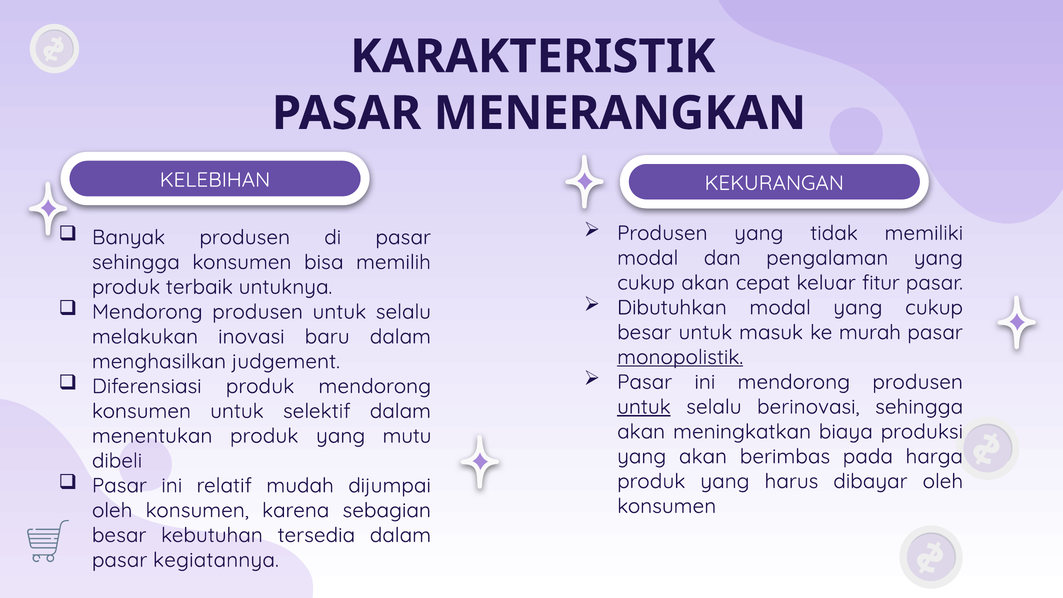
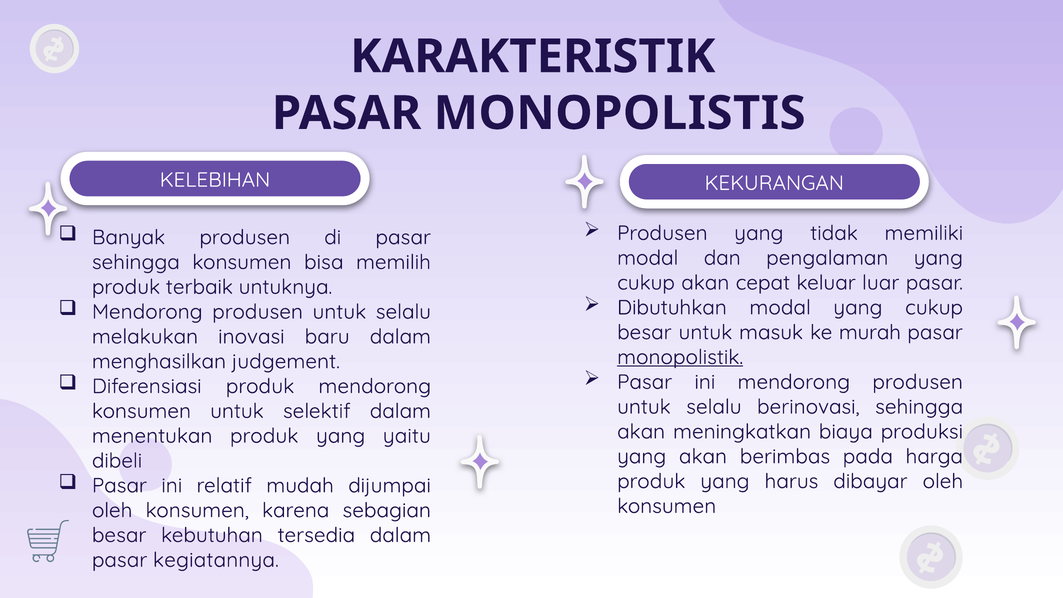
MENERANGKAN: MENERANGKAN -> MONOPOLISTIS
fitur: fitur -> luar
untuk at (644, 407) underline: present -> none
mutu: mutu -> yaitu
